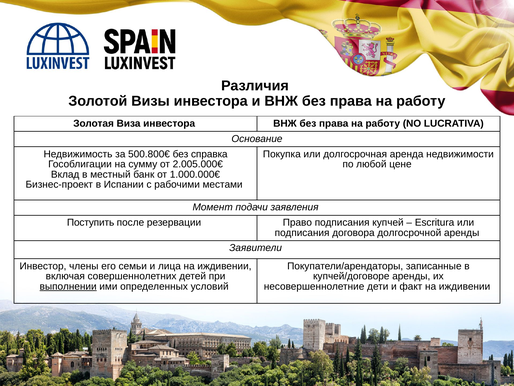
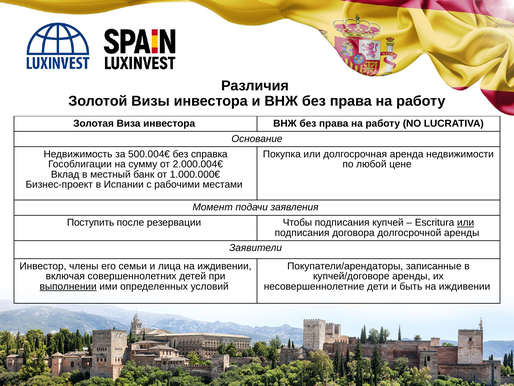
500.800€: 500.800€ -> 500.004€
2.005.000€: 2.005.000€ -> 2.000.004€
Право: Право -> Чтобы
или at (466, 222) underline: none -> present
факт: факт -> быть
